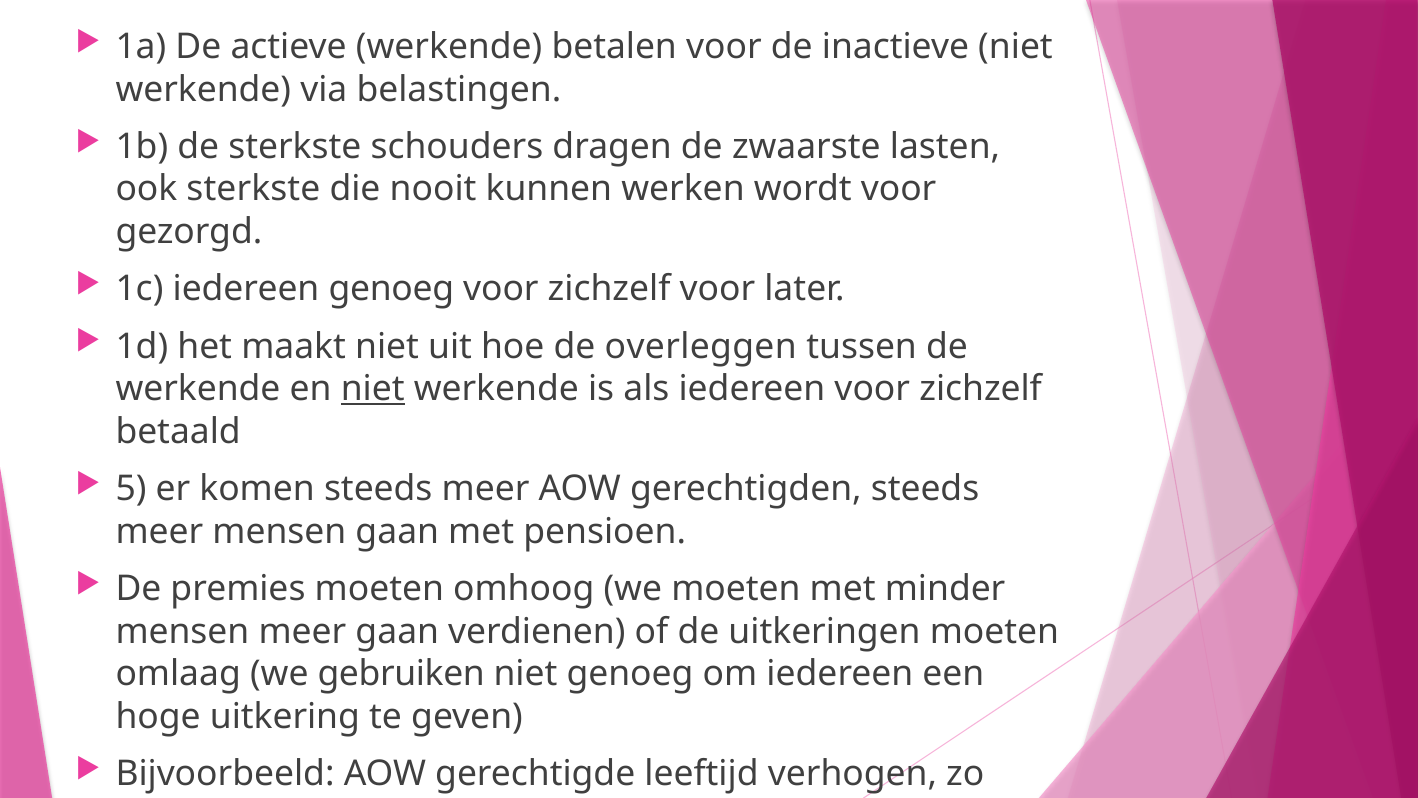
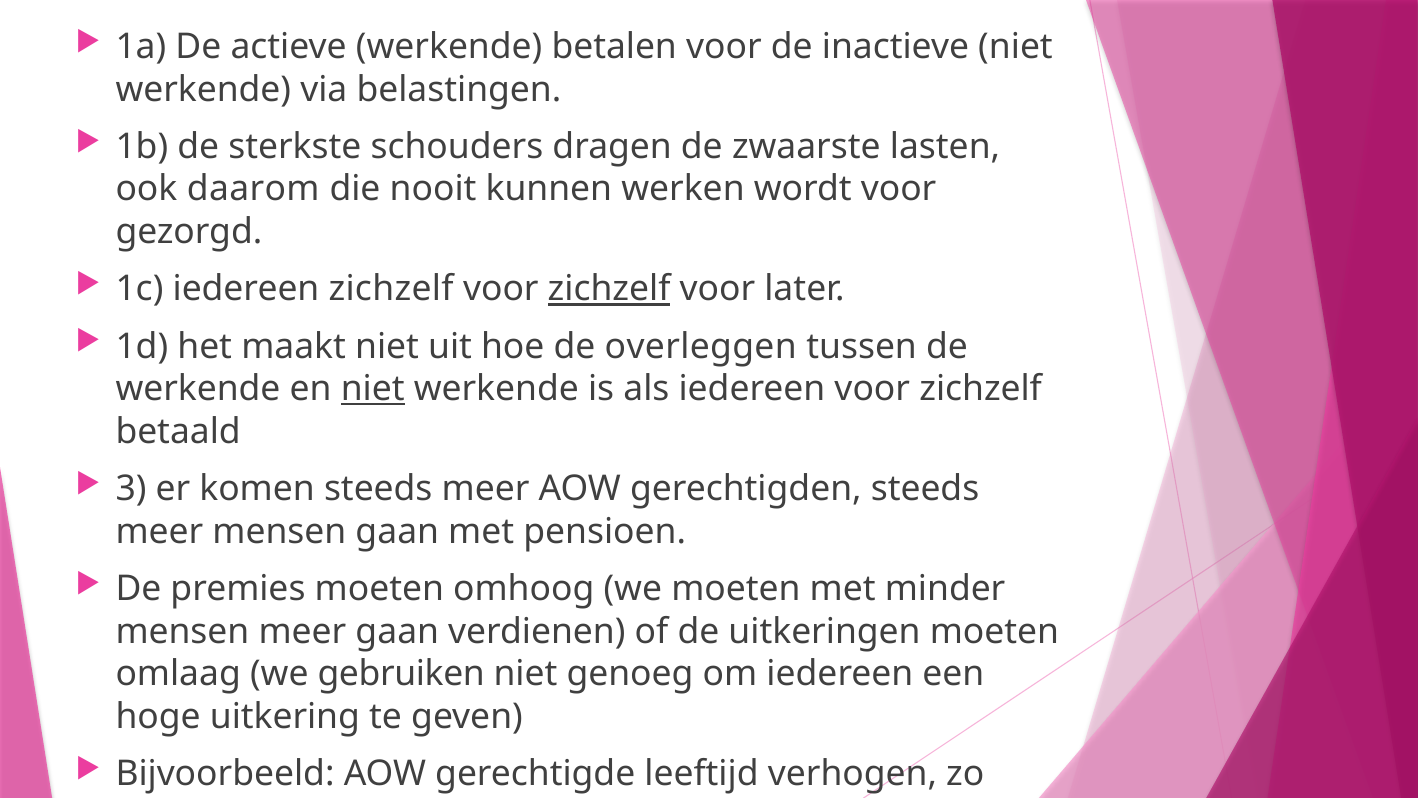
ook sterkste: sterkste -> daarom
iedereen genoeg: genoeg -> zichzelf
zichzelf at (609, 289) underline: none -> present
5: 5 -> 3
